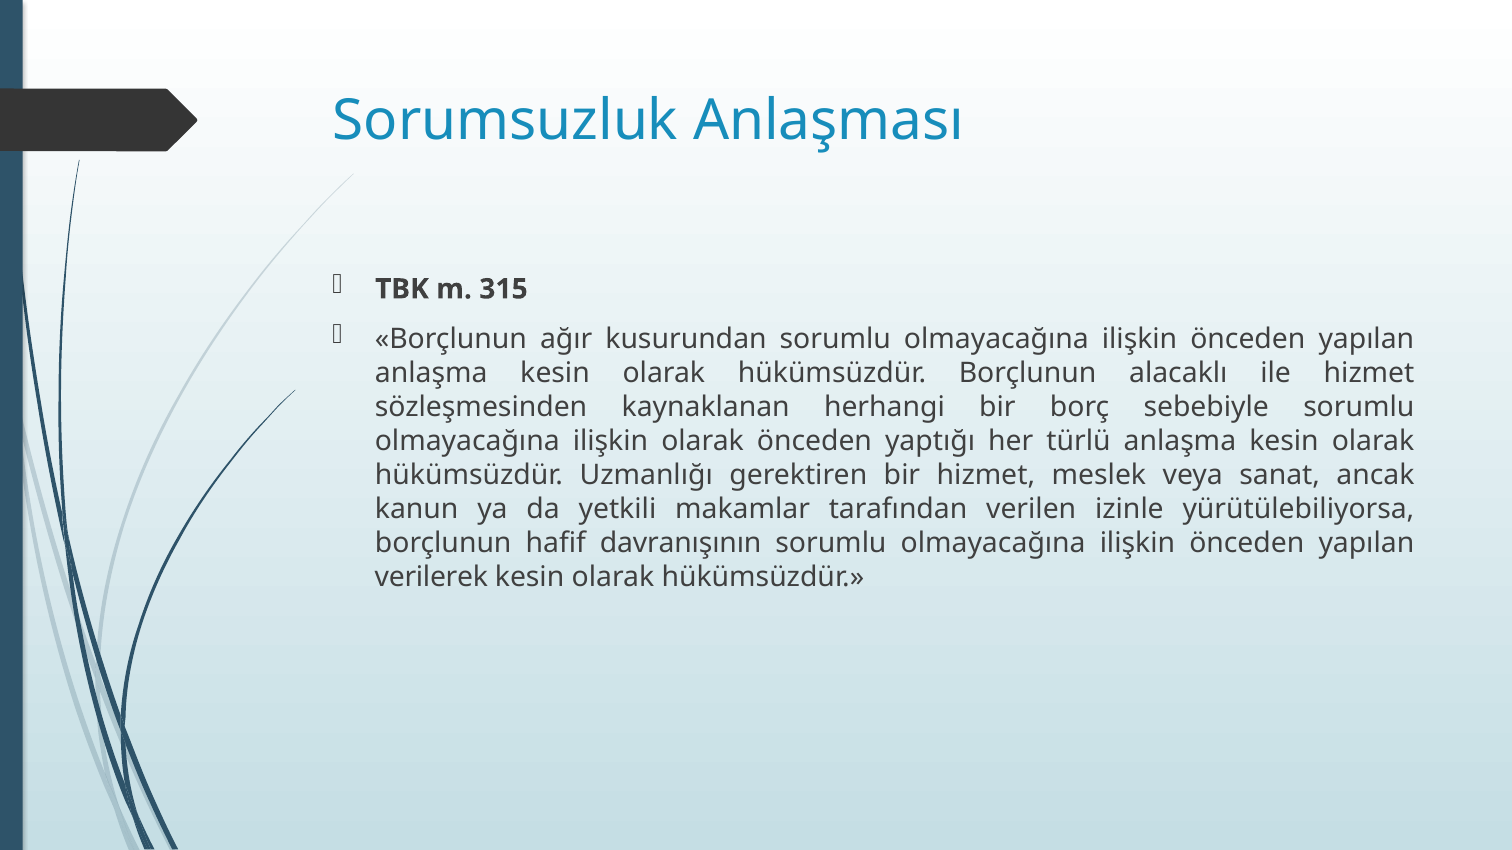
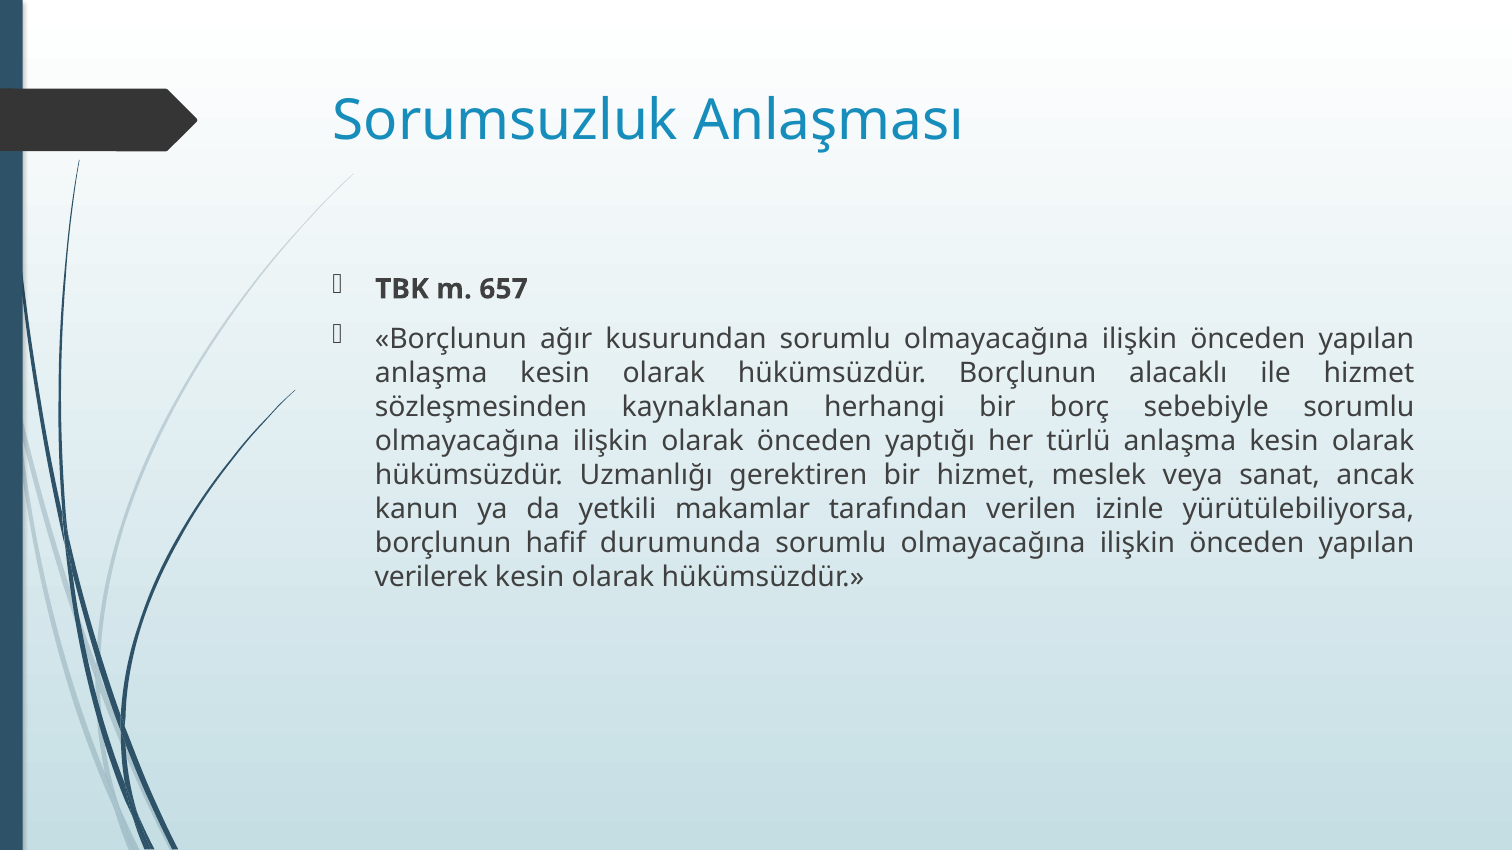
315: 315 -> 657
davranışının: davranışının -> durumunda
